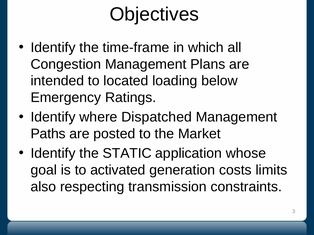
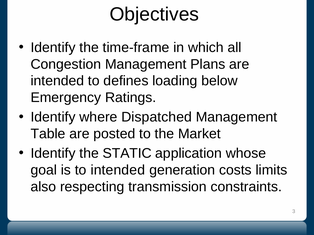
located: located -> defines
Paths: Paths -> Table
to activated: activated -> intended
